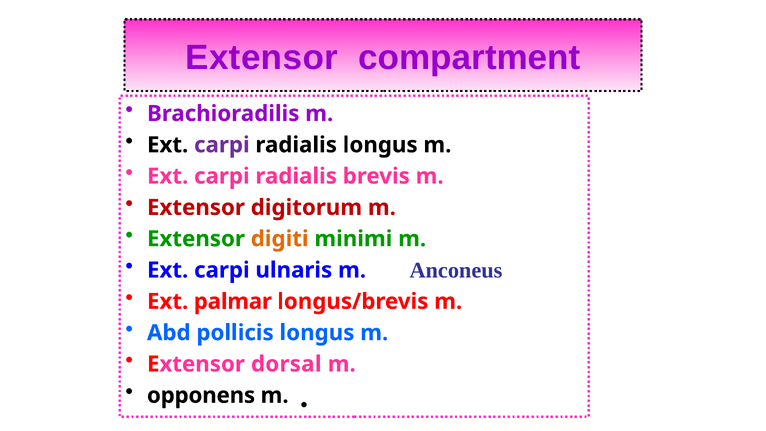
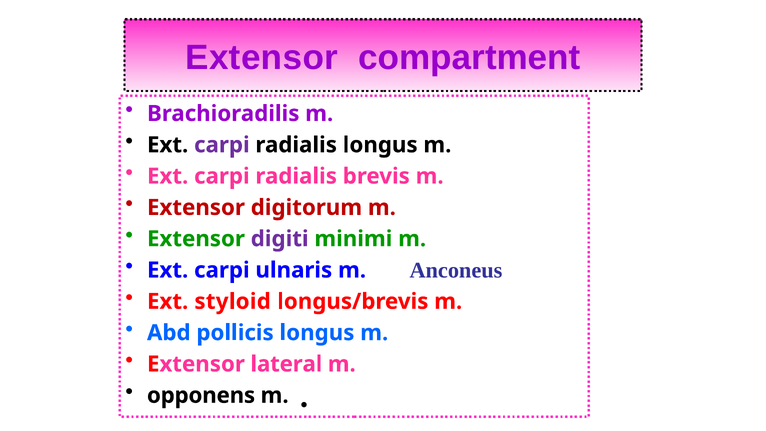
digiti colour: orange -> purple
palmar: palmar -> styloid
dorsal: dorsal -> lateral
